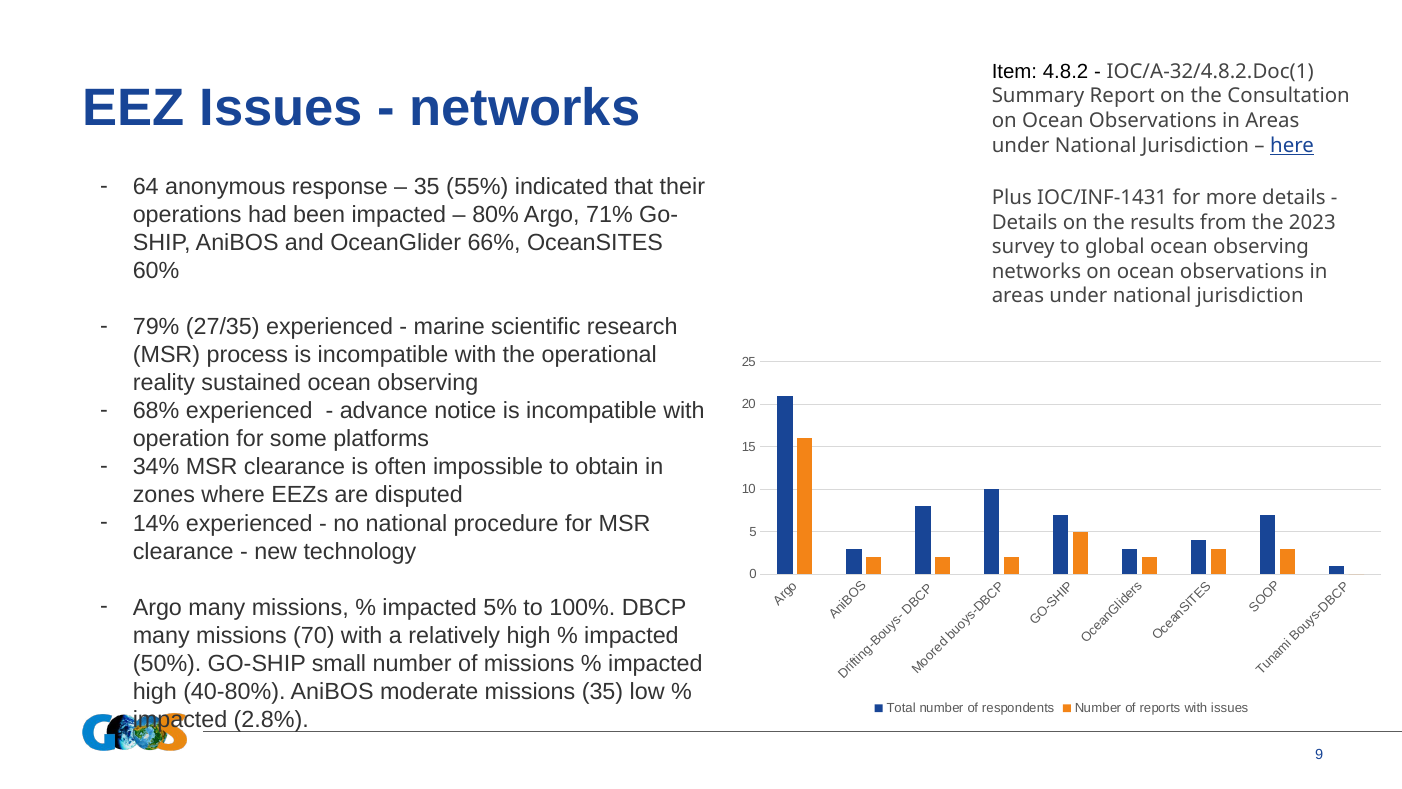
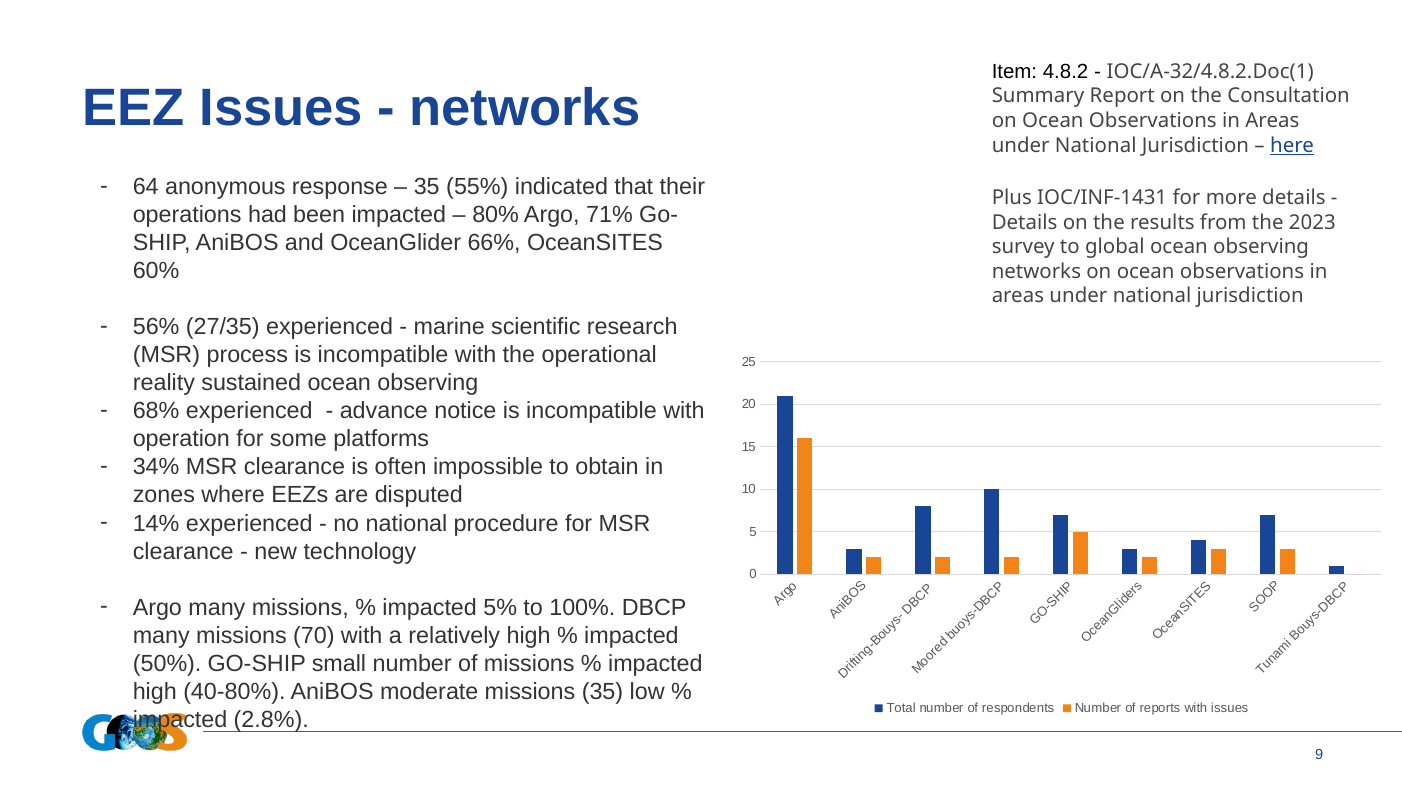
79%: 79% -> 56%
